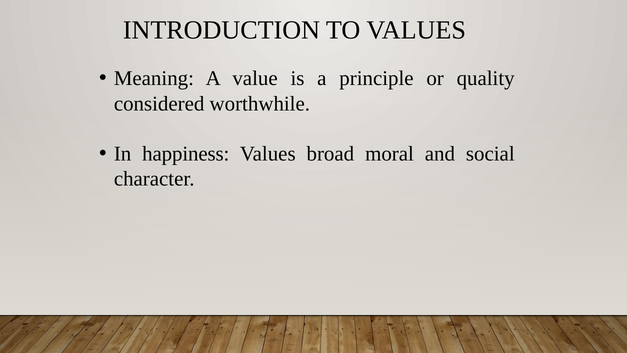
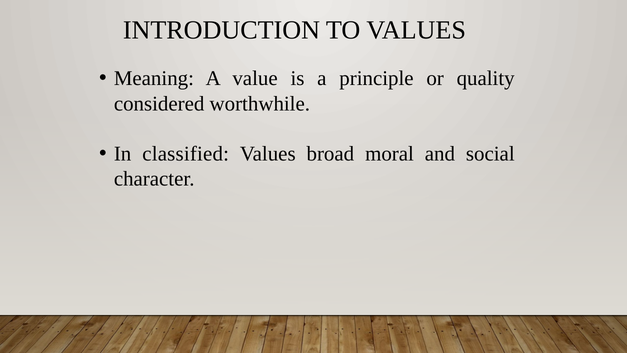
happiness: happiness -> classified
